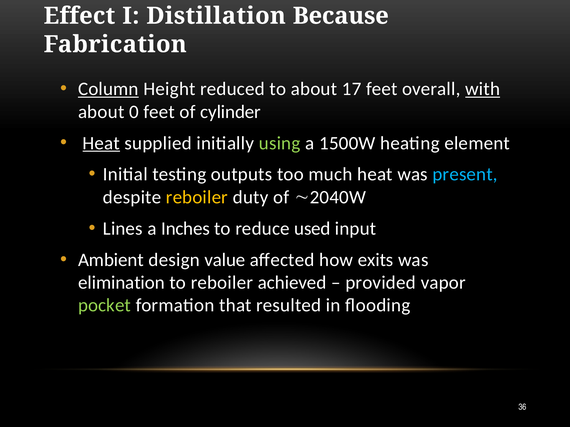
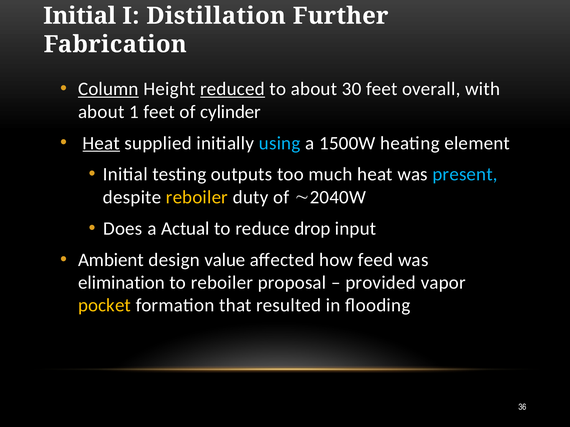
Effect at (79, 16): Effect -> Initial
Because: Because -> Further
reduced underline: none -> present
17: 17 -> 30
with underline: present -> none
0: 0 -> 1
using colour: light green -> light blue
Lines: Lines -> Does
Inches: Inches -> Actual
used: used -> drop
exits: exits -> feed
achieved: achieved -> proposal
pocket colour: light green -> yellow
